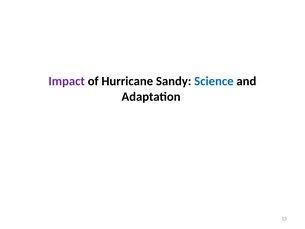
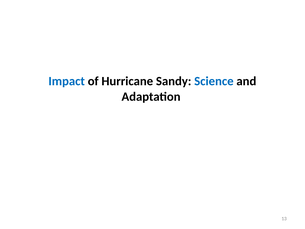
Impact colour: purple -> blue
